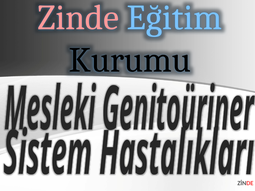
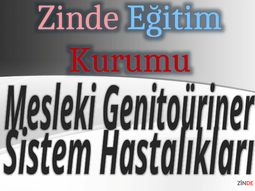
Kurumu colour: black -> red
